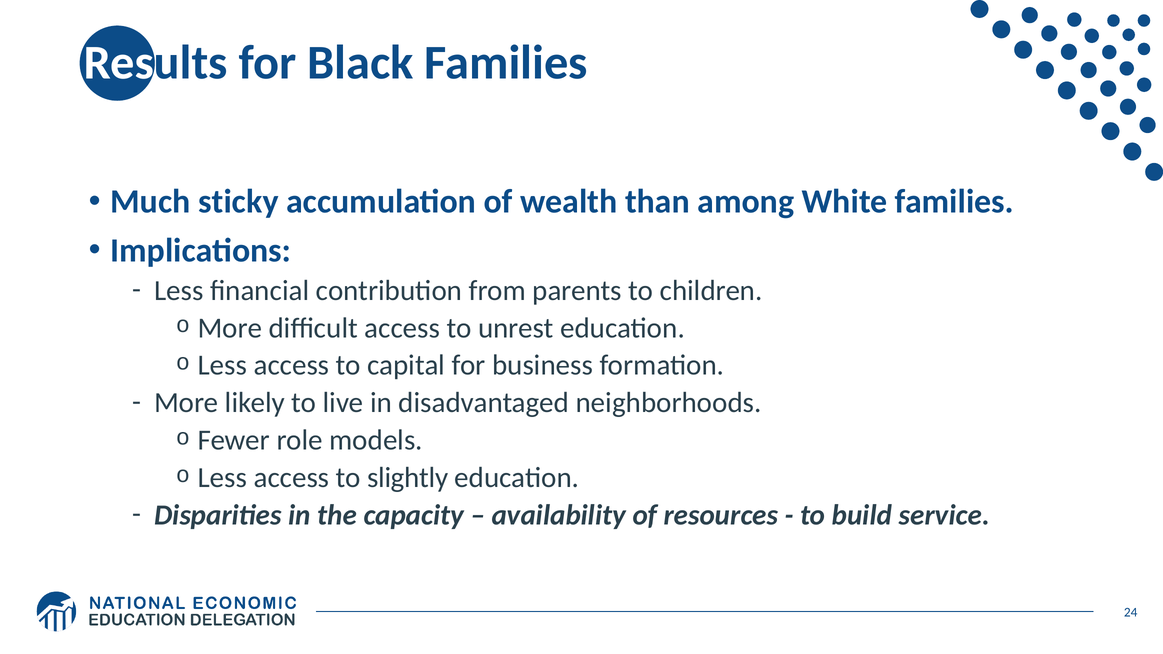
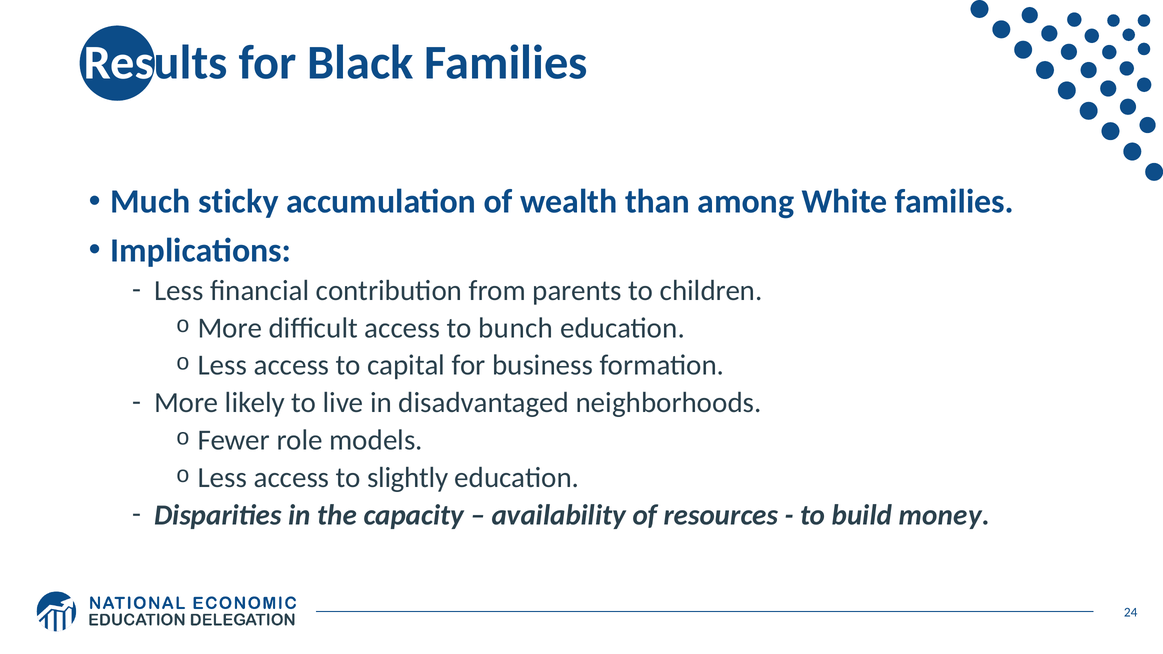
unrest: unrest -> bunch
service: service -> money
